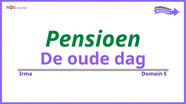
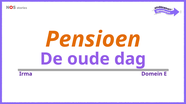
Pensioen colour: green -> orange
